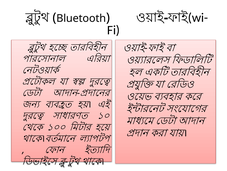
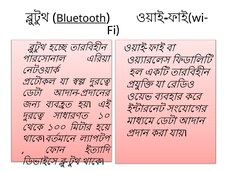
Bluetooth underline: none -> present
